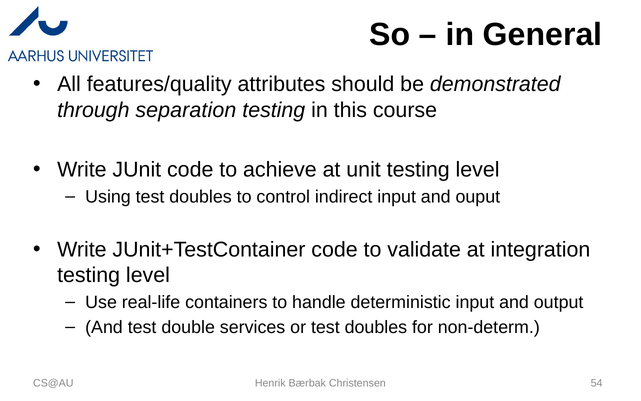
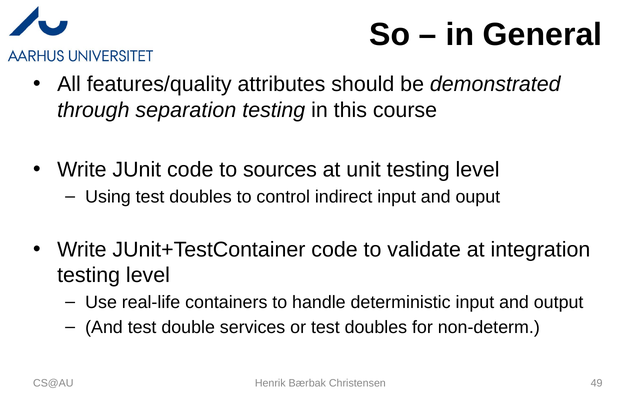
achieve: achieve -> sources
54: 54 -> 49
